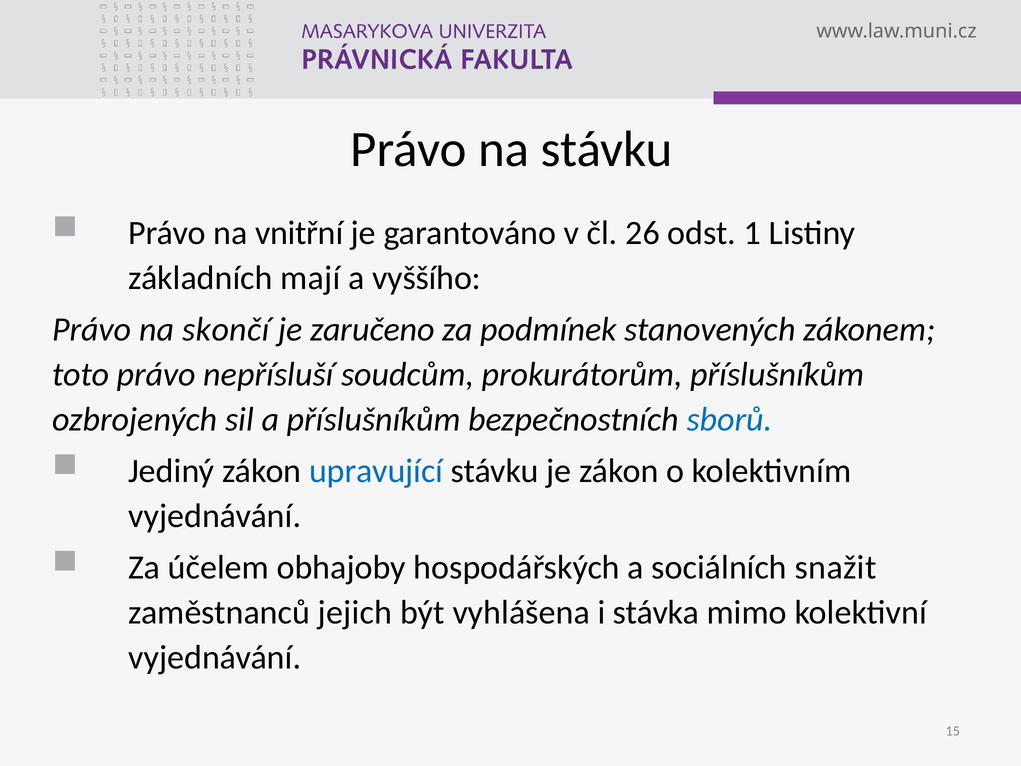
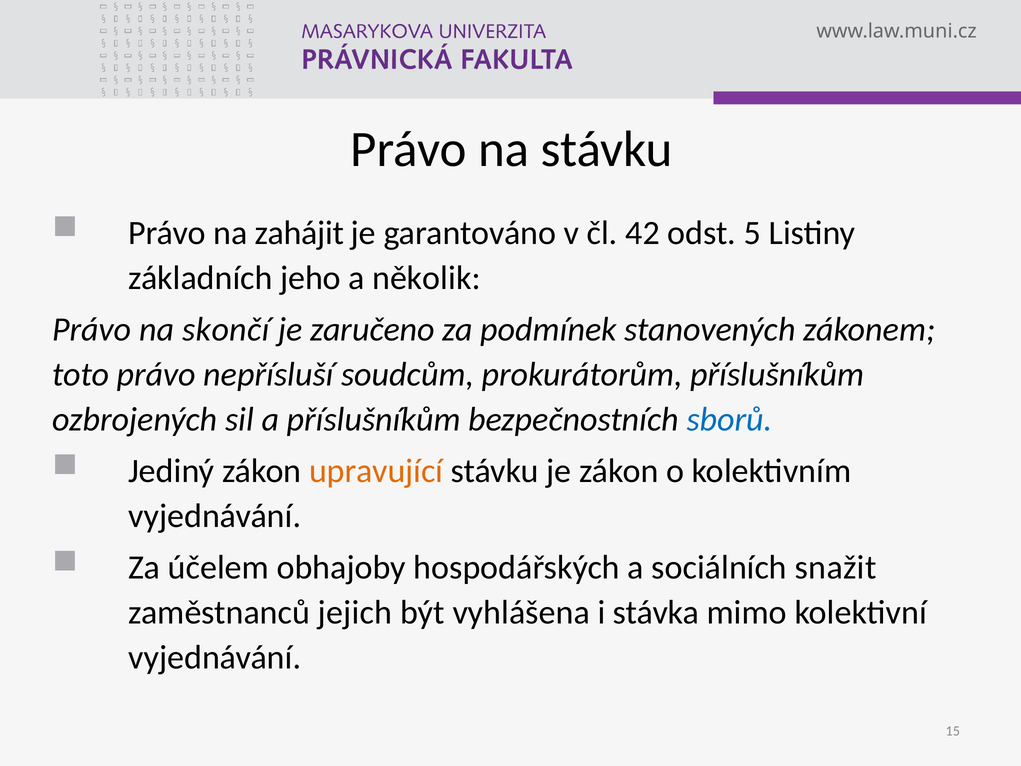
vnitřní: vnitřní -> zahájit
26: 26 -> 42
1: 1 -> 5
mají: mají -> jeho
vyššího: vyššího -> několik
upravující colour: blue -> orange
